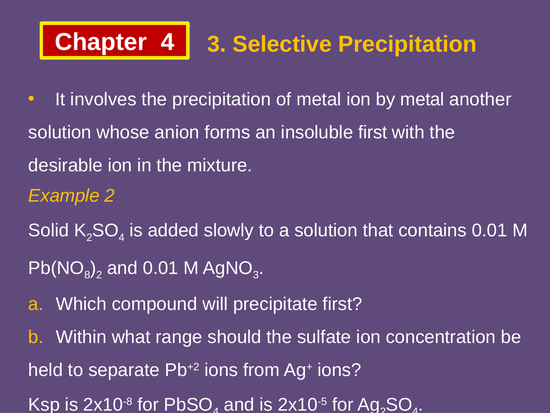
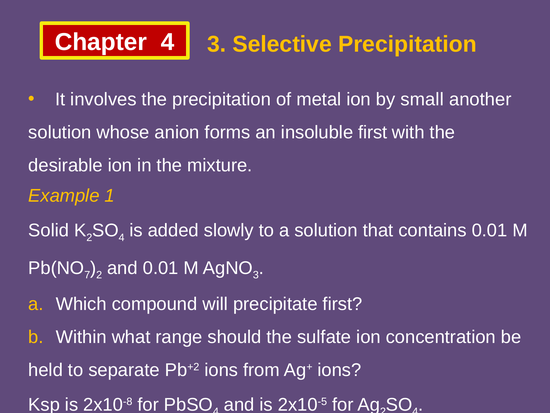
by metal: metal -> small
Example 2: 2 -> 1
8: 8 -> 7
